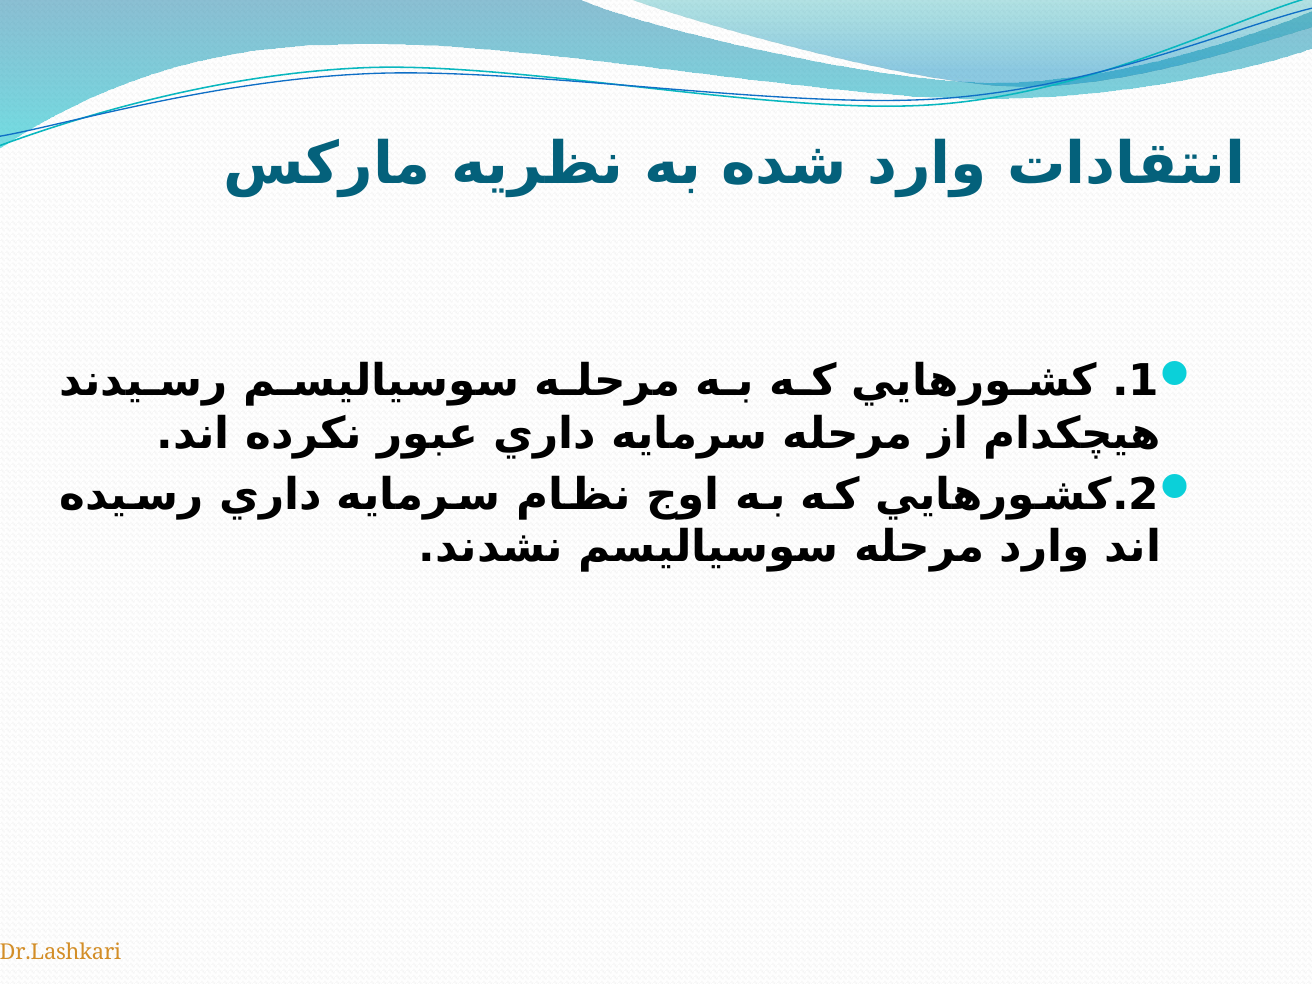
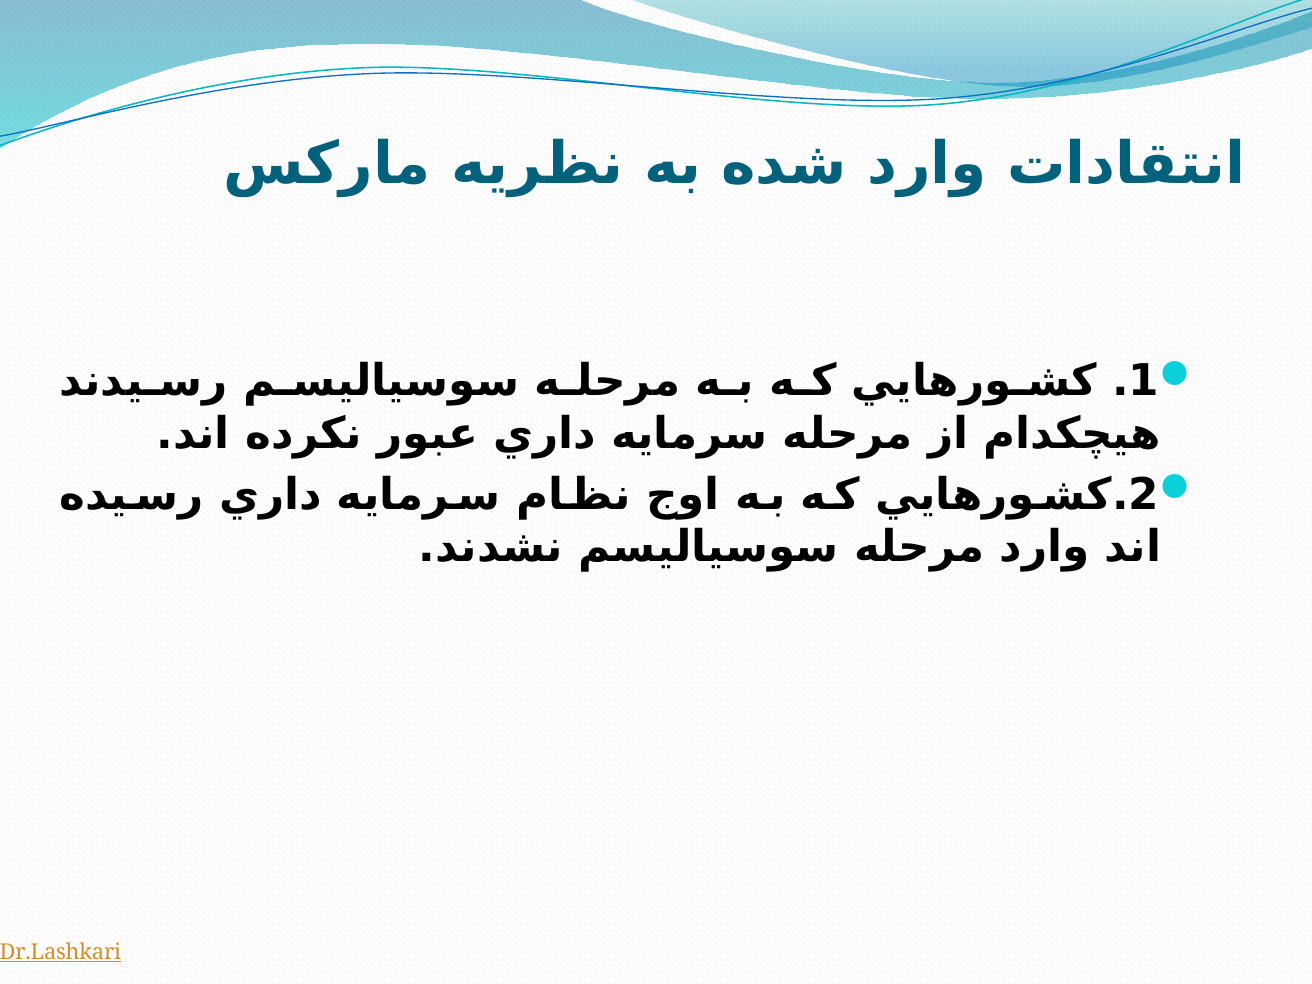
Dr.Lashkari underline: none -> present
